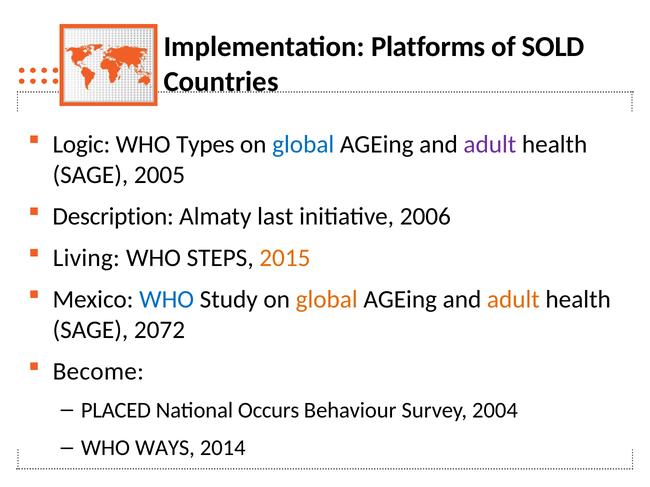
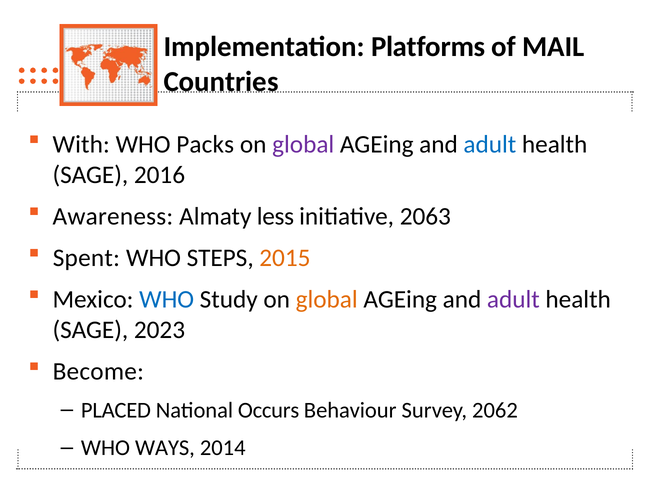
SOLD: SOLD -> MAIL
Logic: Logic -> With
Types: Types -> Packs
global at (303, 145) colour: blue -> purple
adult at (490, 145) colour: purple -> blue
2005: 2005 -> 2016
Description: Description -> Awareness
last: last -> less
2006: 2006 -> 2063
Living: Living -> Spent
adult at (513, 300) colour: orange -> purple
2072: 2072 -> 2023
2004: 2004 -> 2062
